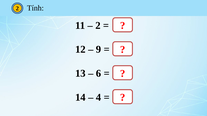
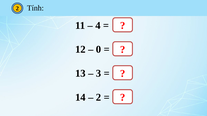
2 at (98, 26): 2 -> 4
9: 9 -> 0
6: 6 -> 3
4 at (99, 98): 4 -> 2
